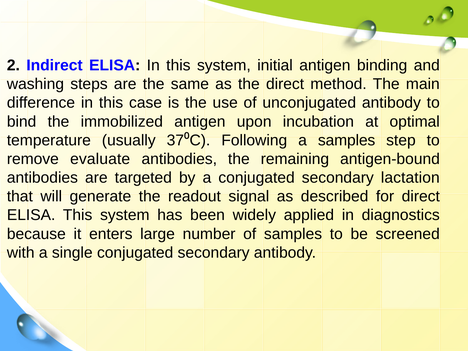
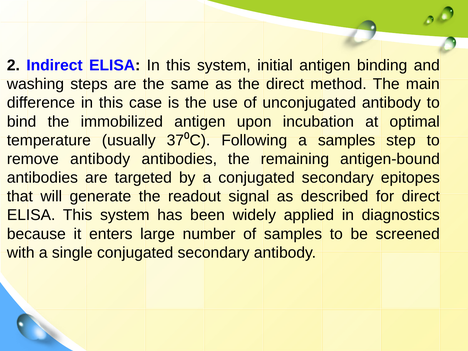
remove evaluate: evaluate -> antibody
lactation: lactation -> epitopes
